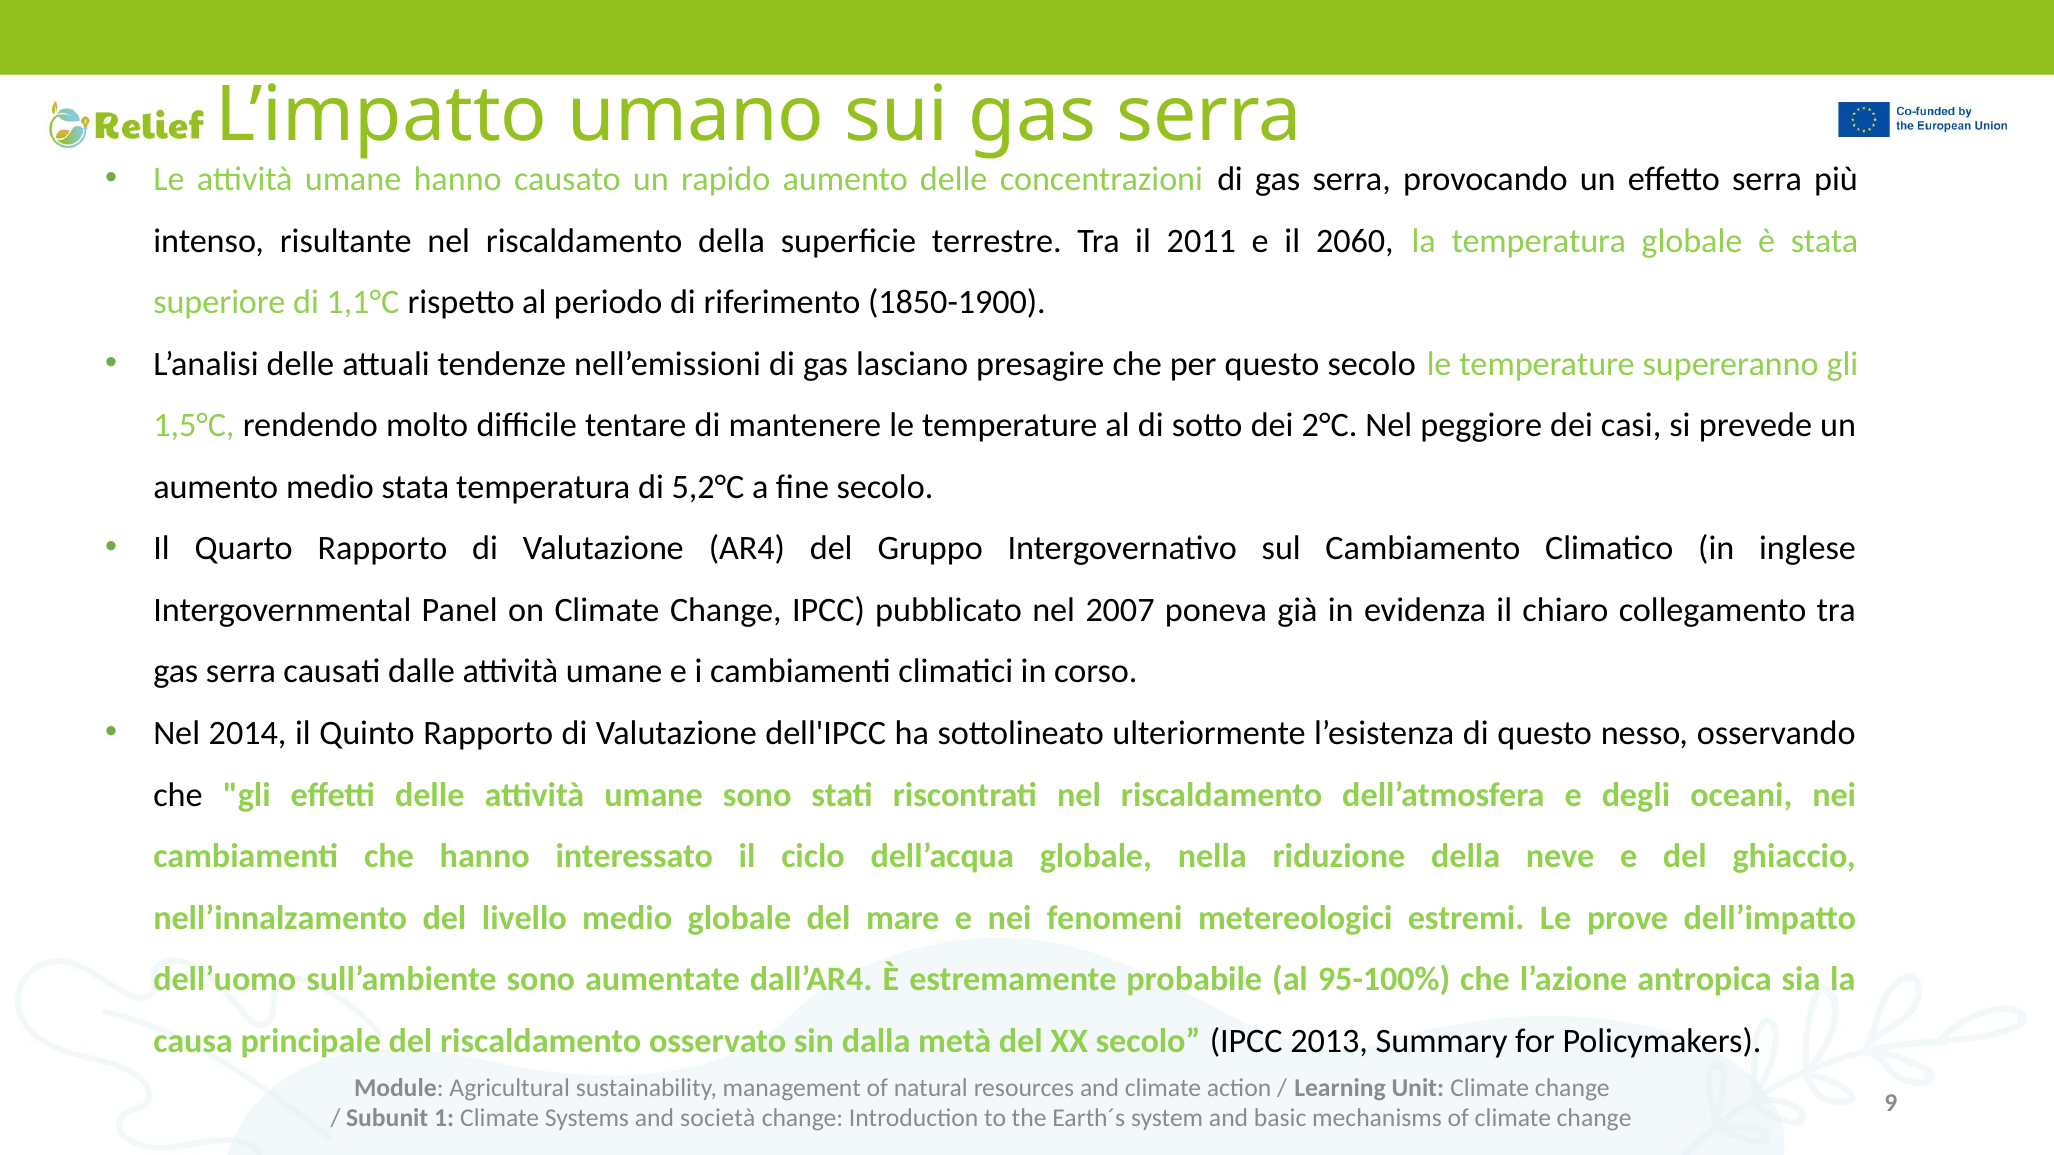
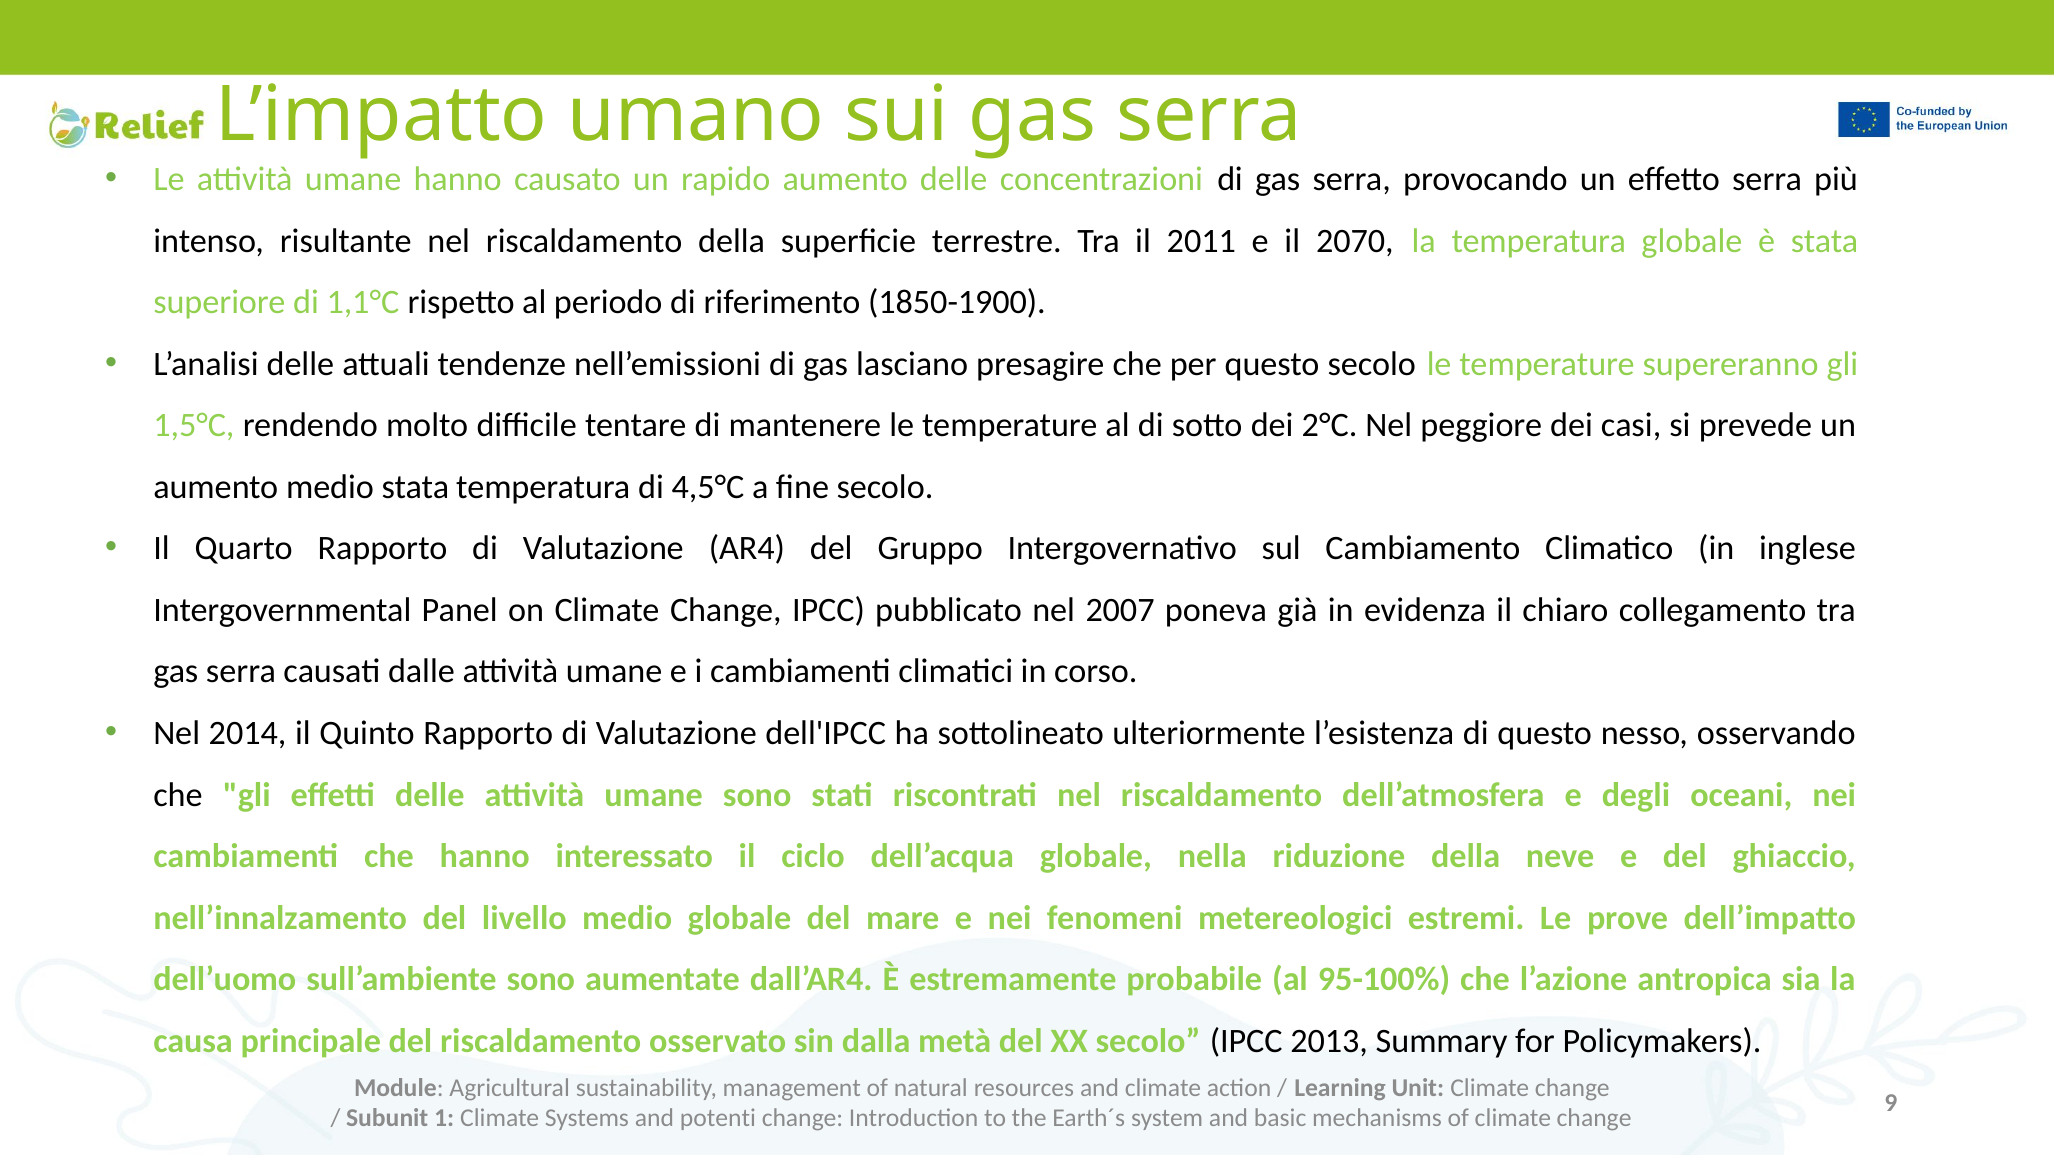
2060: 2060 -> 2070
5,2°C: 5,2°C -> 4,5°C
società: società -> potenti
